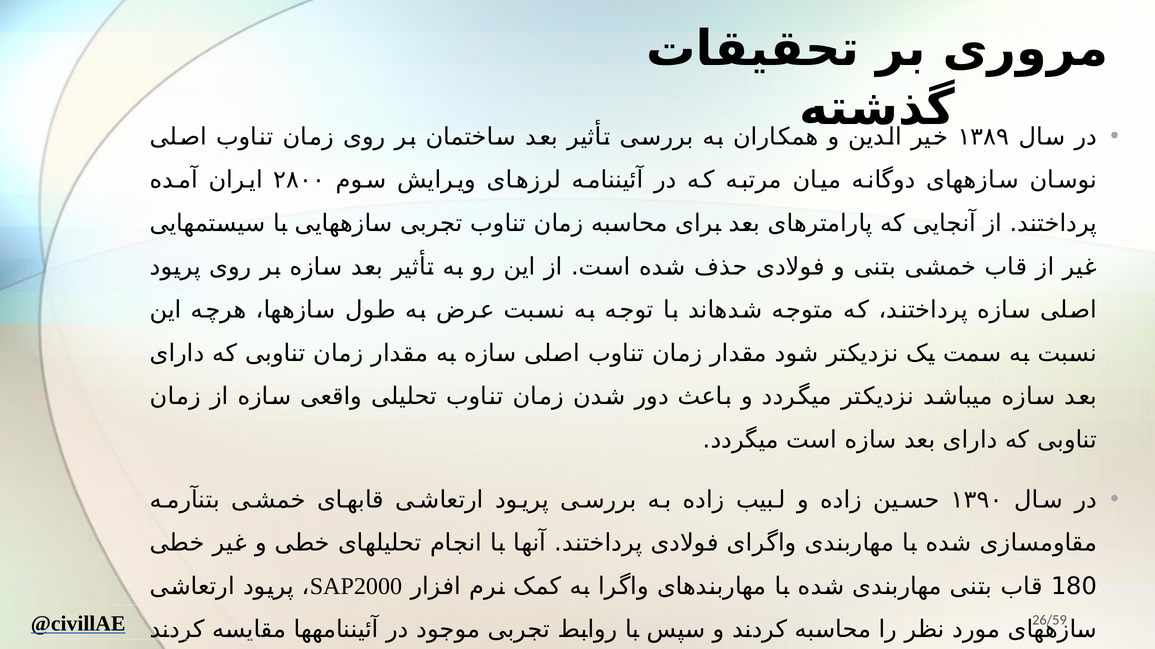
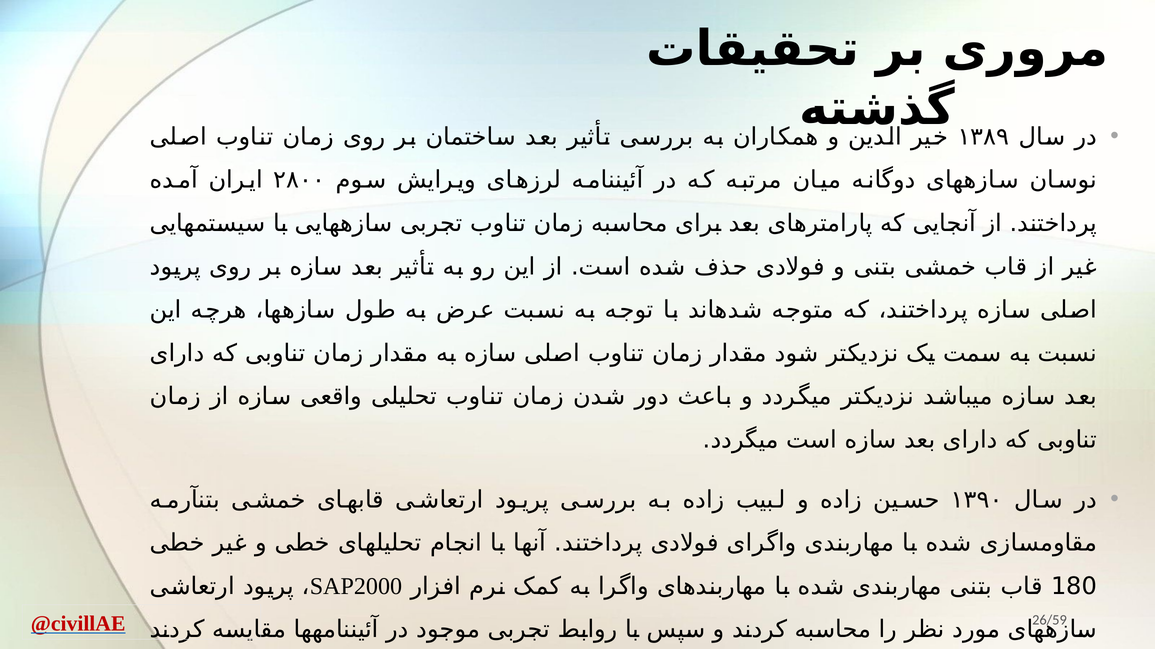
@civillAE colour: black -> red
